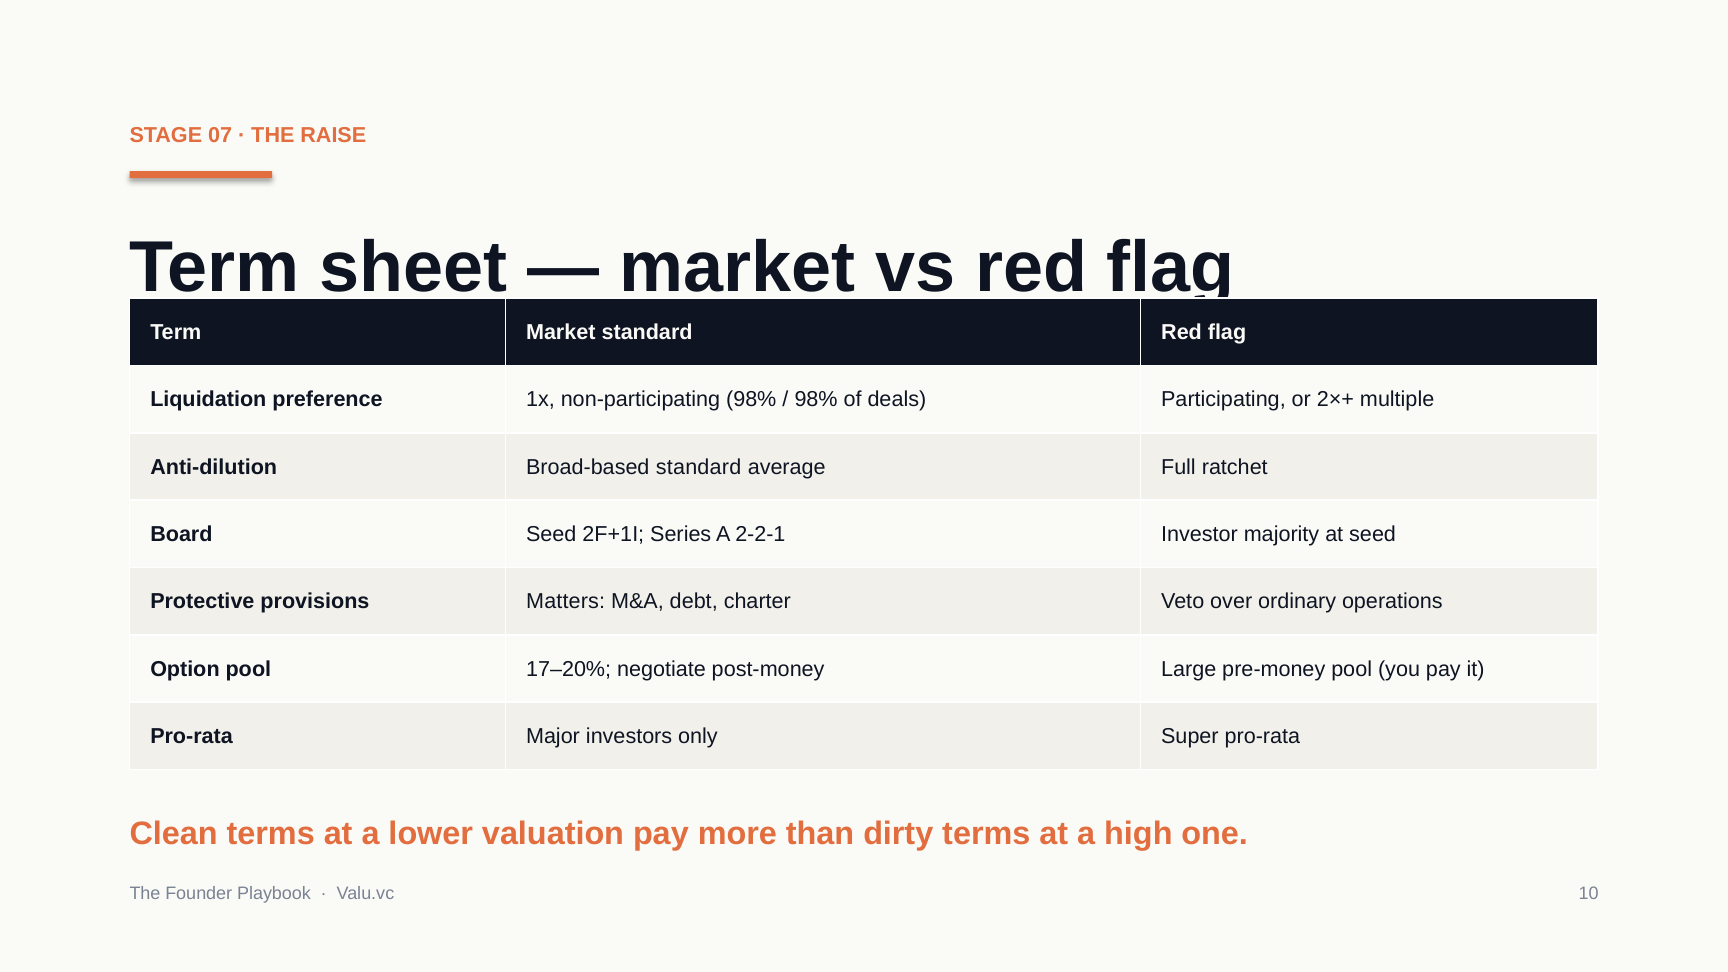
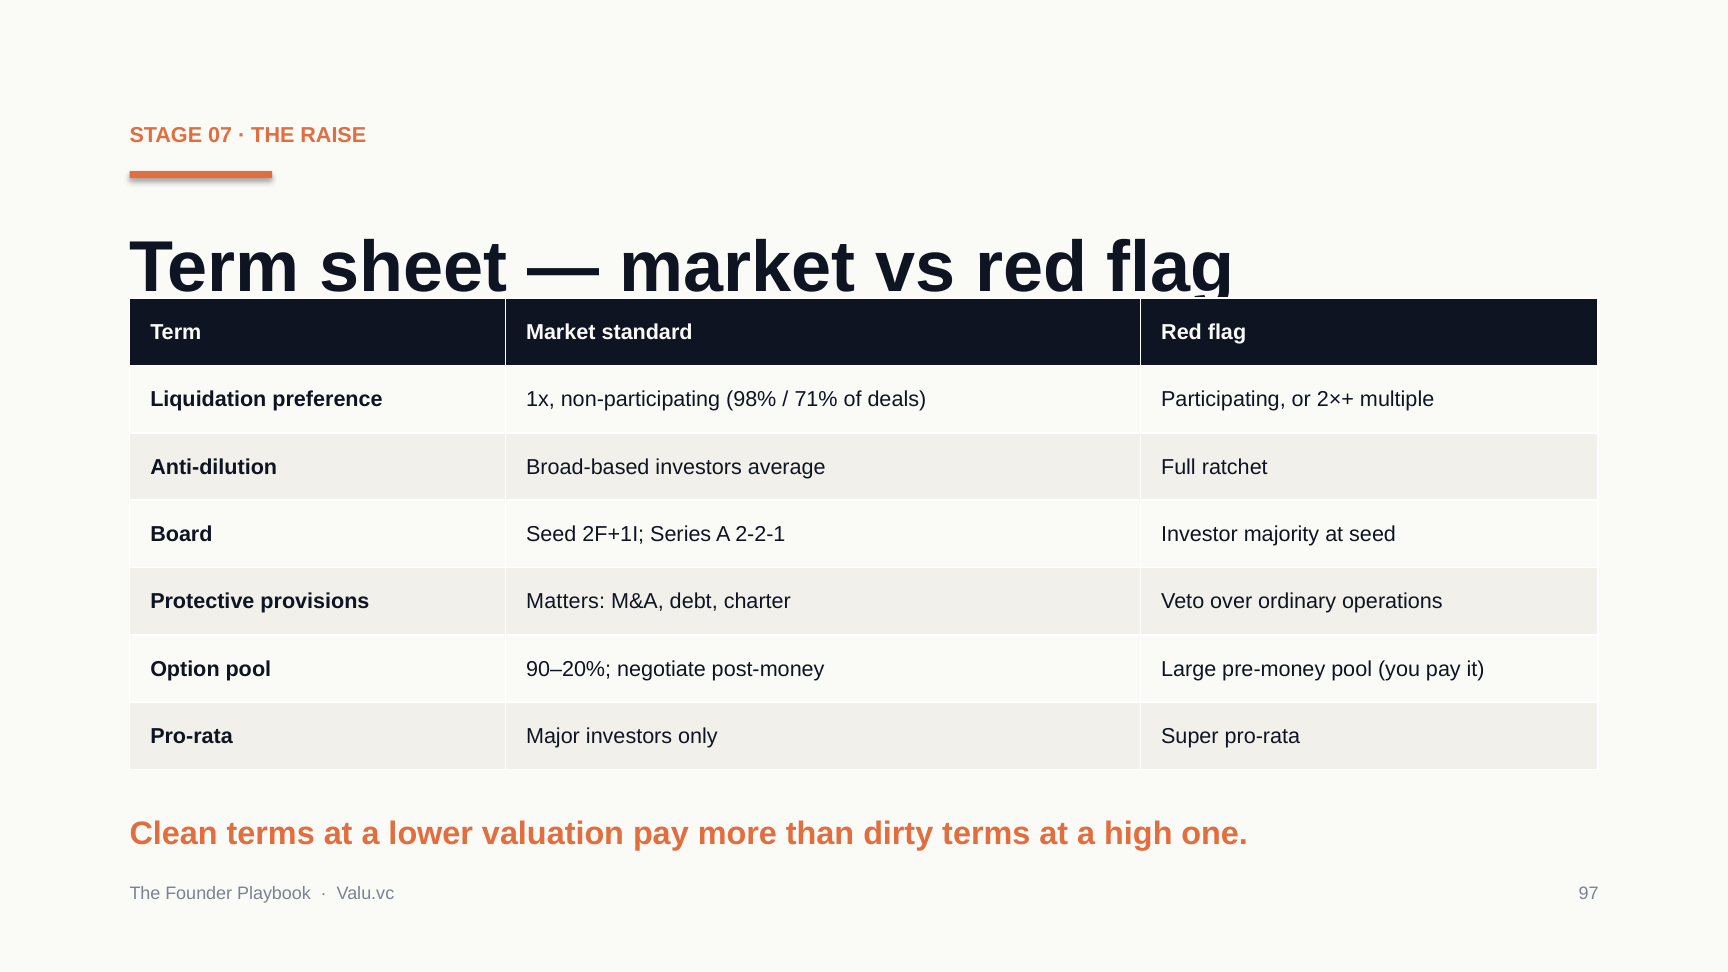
98% at (816, 400): 98% -> 71%
Broad-based standard: standard -> investors
17–20%: 17–20% -> 90–20%
10: 10 -> 97
